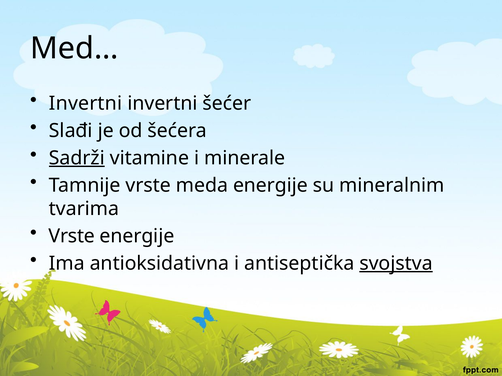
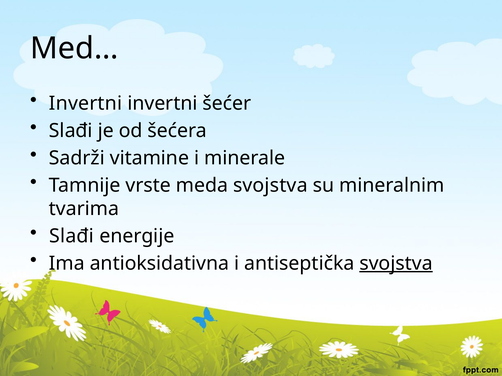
Sadrži underline: present -> none
meda energije: energije -> svojstva
Vrste at (72, 236): Vrste -> Slađi
